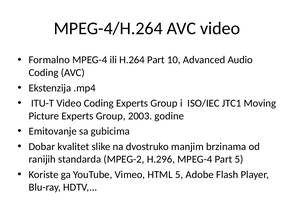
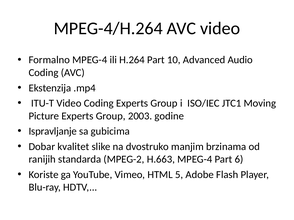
Emitovanje: Emitovanje -> Ispravljanje
H.296: H.296 -> H.663
Part 5: 5 -> 6
